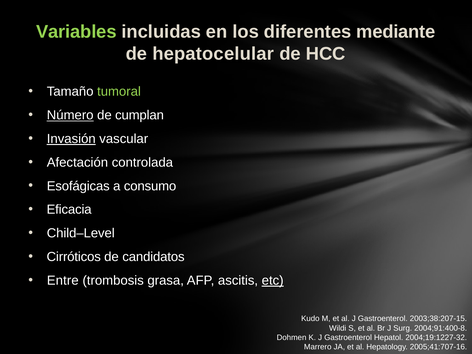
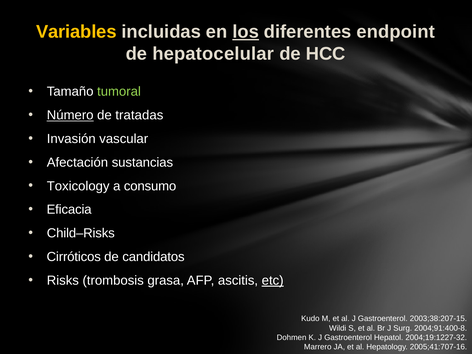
Variables colour: light green -> yellow
los underline: none -> present
mediante: mediante -> endpoint
cumplan: cumplan -> tratadas
Invasión underline: present -> none
controlada: controlada -> sustancias
Esofágicas: Esofágicas -> Toxicology
Child–Level: Child–Level -> Child–Risks
Entre: Entre -> Risks
